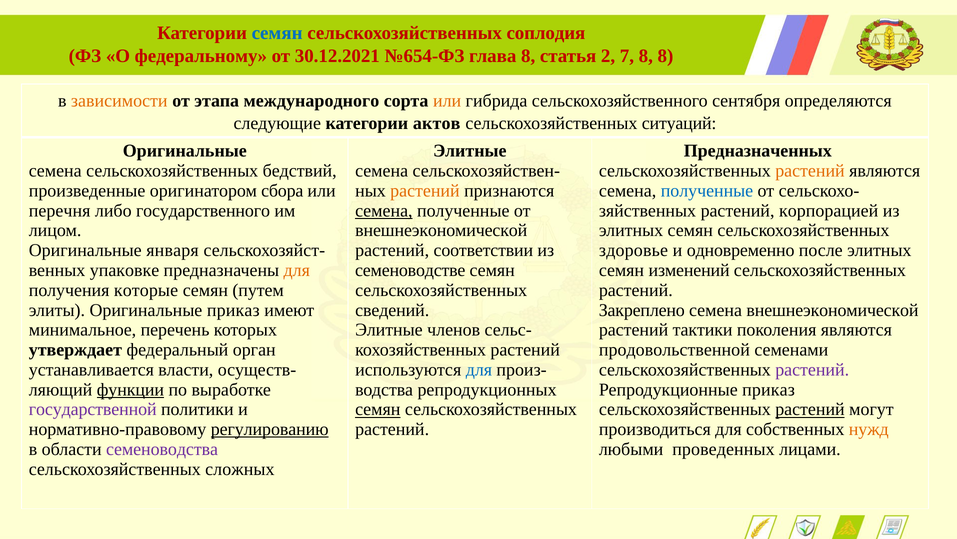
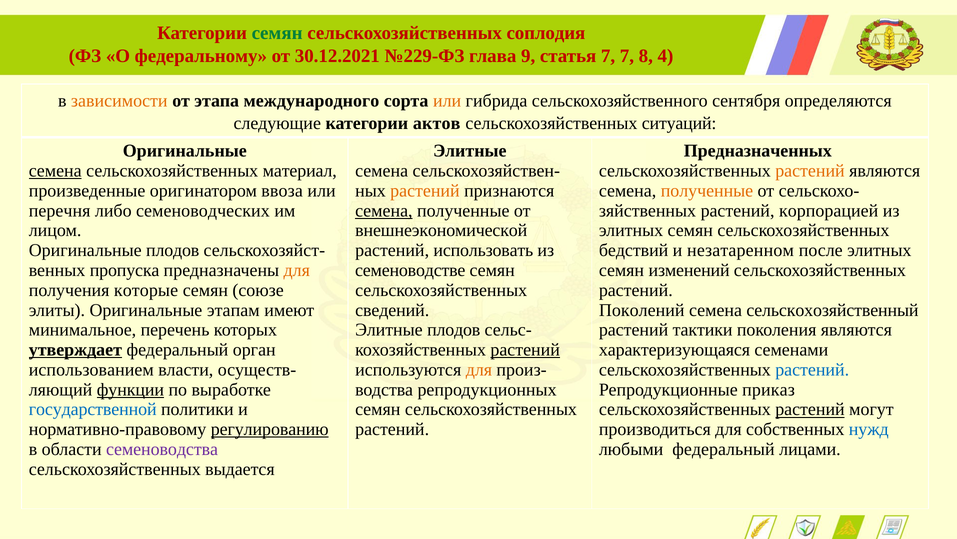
семян at (277, 33) colour: blue -> green
№654-ФЗ: №654-ФЗ -> №229-ФЗ
глава 8: 8 -> 9
статья 2: 2 -> 7
8 8: 8 -> 4
семена at (55, 171) underline: none -> present
бедствий: бедствий -> материал
сбора: сбора -> ввоза
полученные at (707, 191) colour: blue -> orange
государственного: государственного -> семеноводческих
Оригинальные января: января -> плодов
соответствии: соответствии -> использовать
здоровье: здоровье -> бедствий
одновременно: одновременно -> незатаренном
упаковке: упаковке -> пропуска
путем: путем -> союзе
Оригинальные приказ: приказ -> этапам
Закреплено: Закреплено -> Поколений
семена внешнеэкономической: внешнеэкономической -> сельскохозяйственный
Элитные членов: членов -> плодов
утверждает underline: none -> present
растений at (525, 349) underline: none -> present
продовольственной: продовольственной -> характеризующаяся
устанавливается: устанавливается -> использованием
для at (479, 369) colour: blue -> orange
растений at (812, 369) colour: purple -> blue
государственной colour: purple -> blue
семян at (378, 409) underline: present -> none
нужд colour: orange -> blue
любыми проведенных: проведенных -> федеральный
сложных: сложных -> выдается
